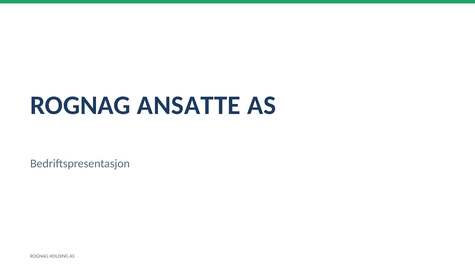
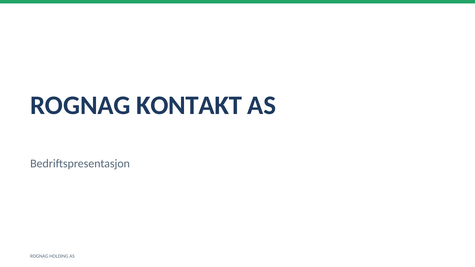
ANSATTE: ANSATTE -> KONTAKT
